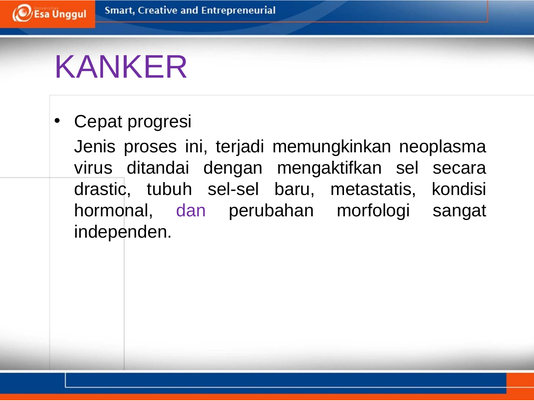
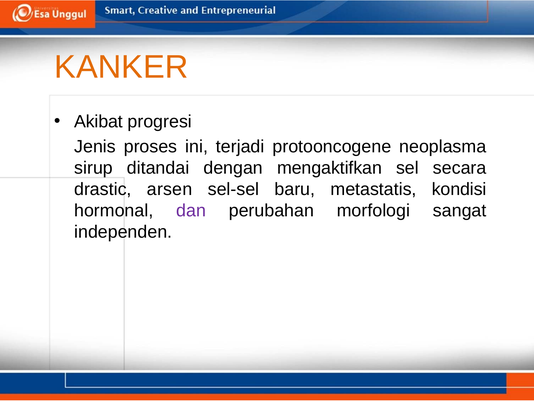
KANKER colour: purple -> orange
Cepat: Cepat -> Akibat
memungkinkan: memungkinkan -> protooncogene
virus: virus -> sirup
tubuh: tubuh -> arsen
